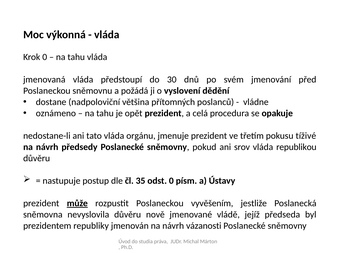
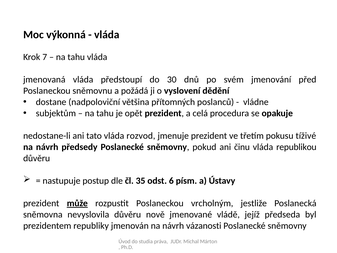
Krok 0: 0 -> 7
oznámeno: oznámeno -> subjektům
orgánu: orgánu -> rozvod
srov: srov -> činu
odst 0: 0 -> 6
vyvěšením: vyvěšením -> vrcholným
